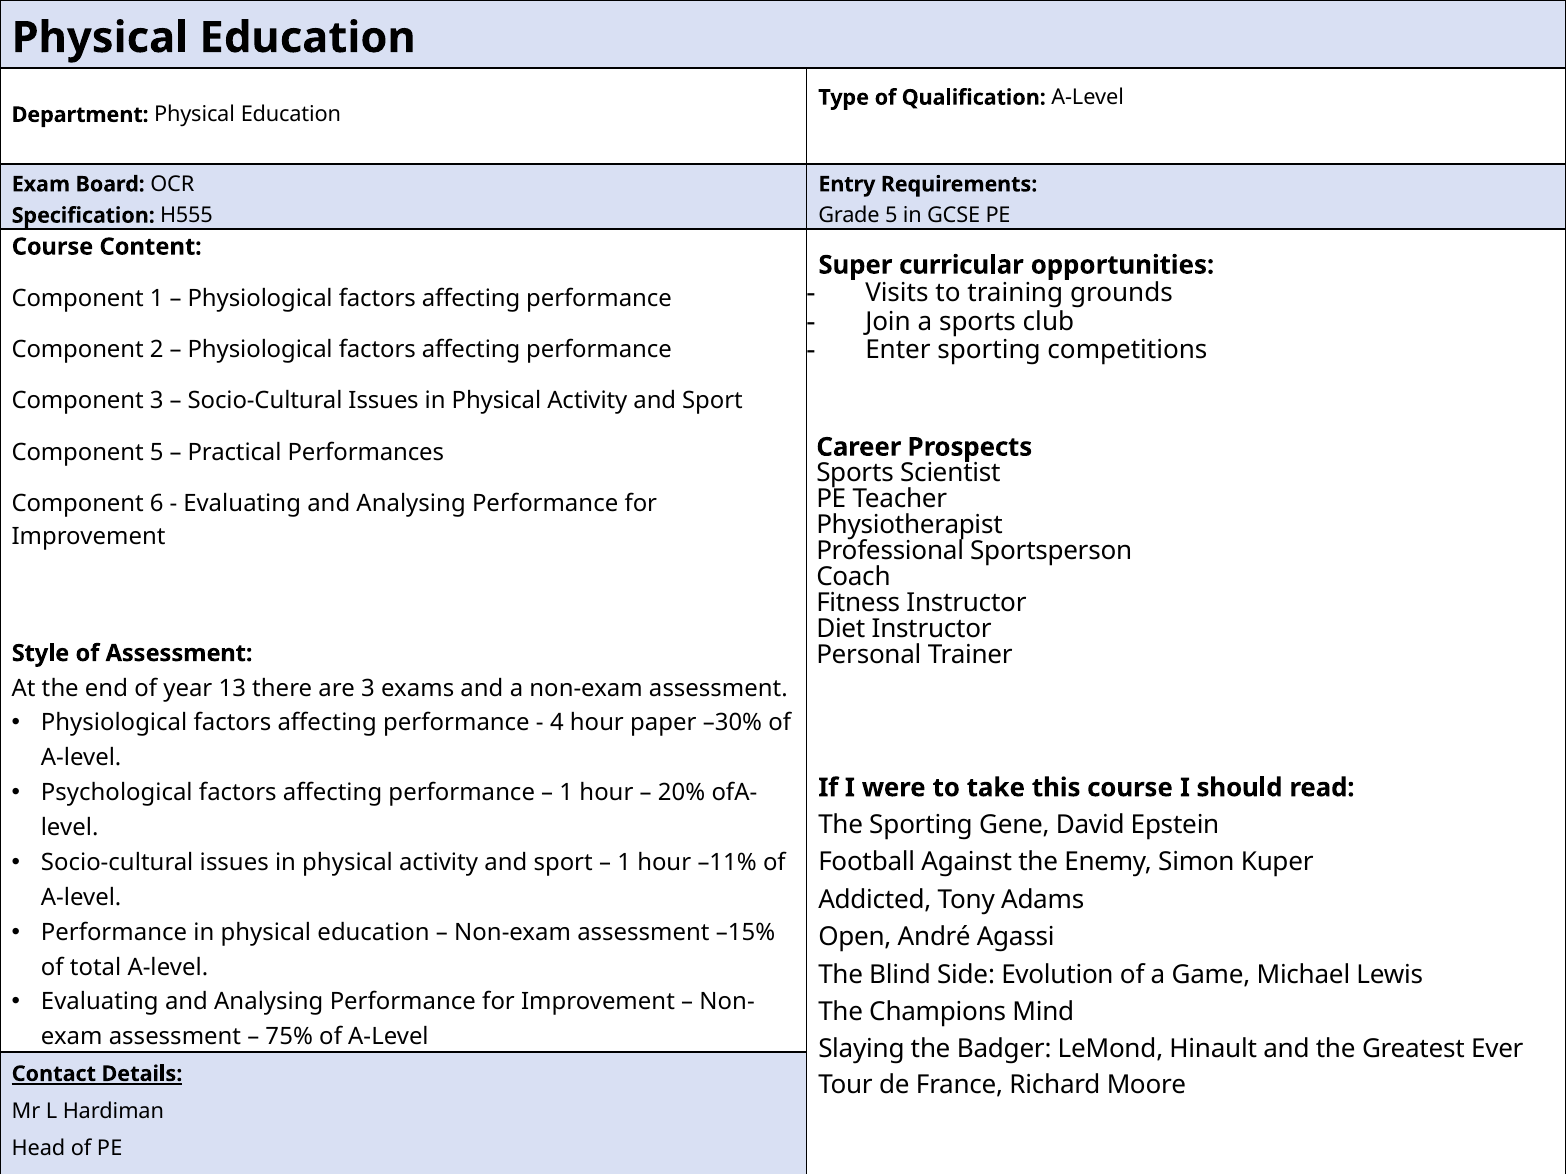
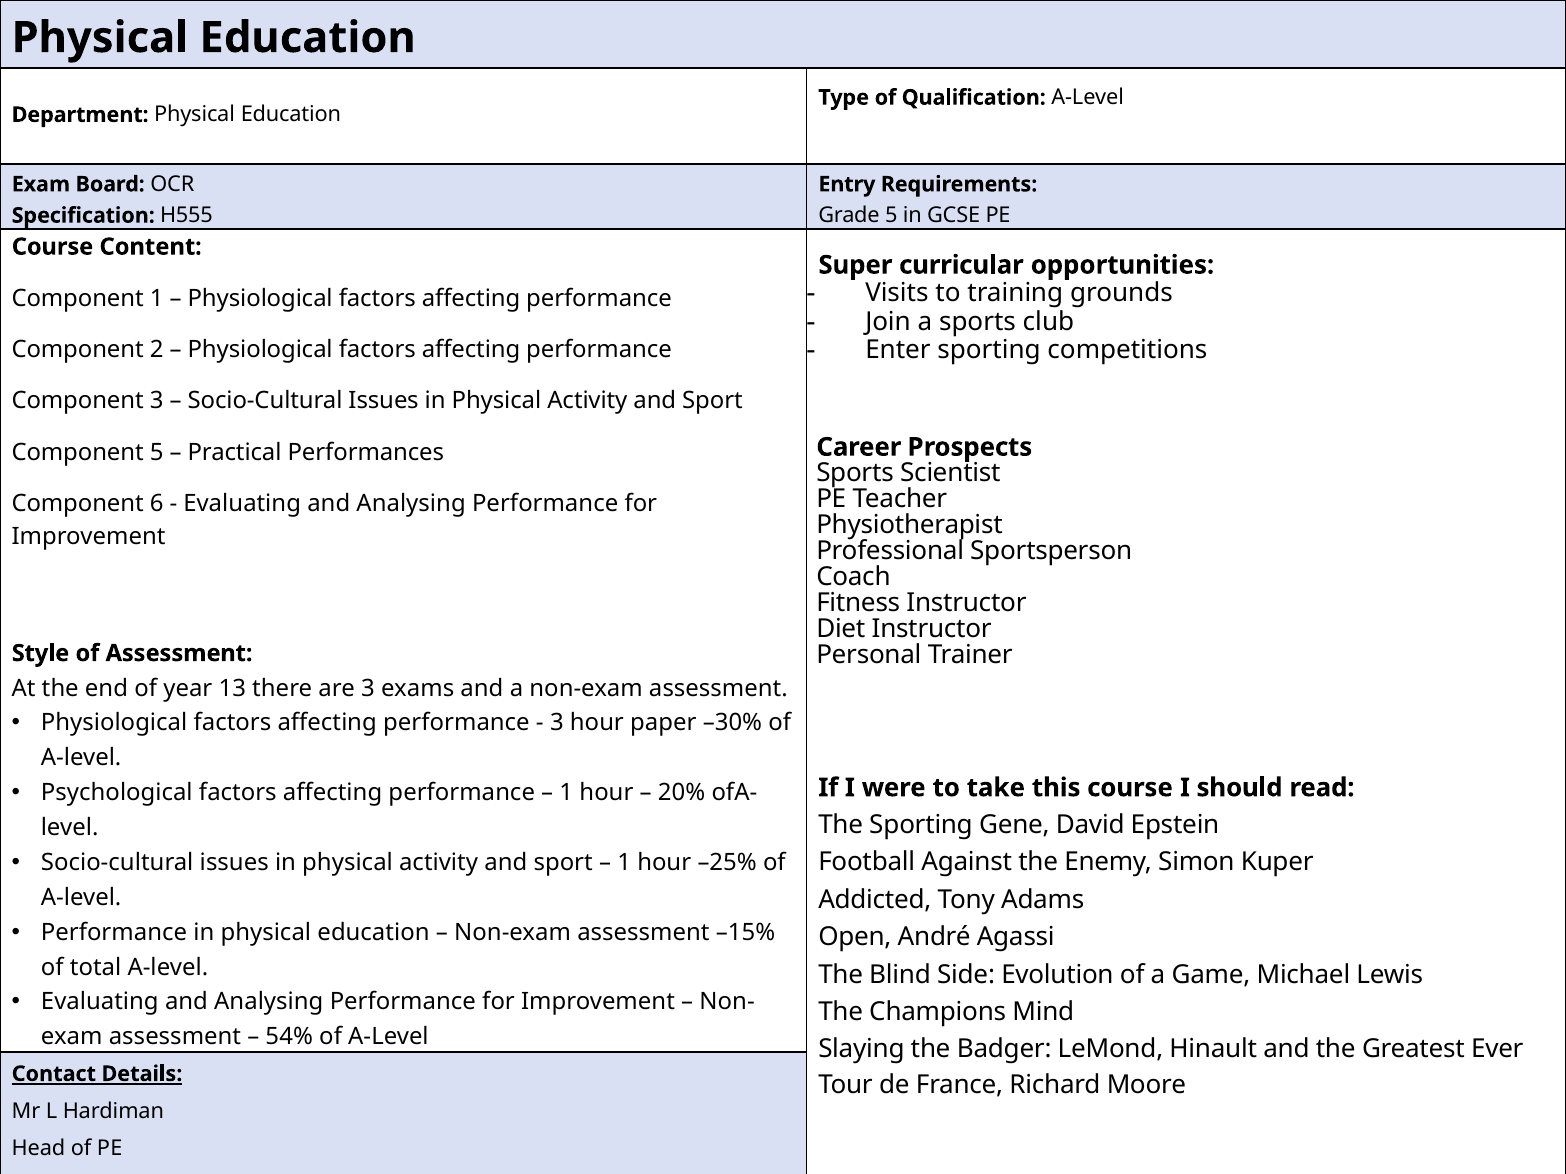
4 at (557, 723): 4 -> 3
–11%: –11% -> –25%
75%: 75% -> 54%
